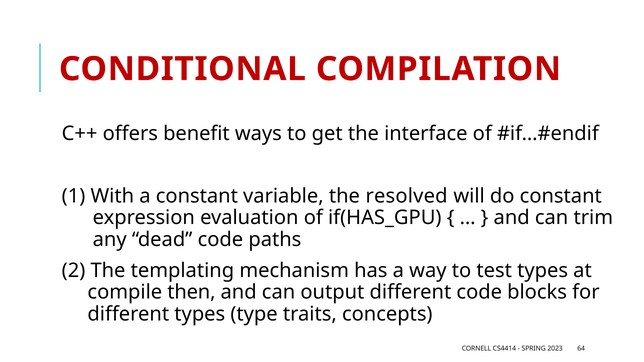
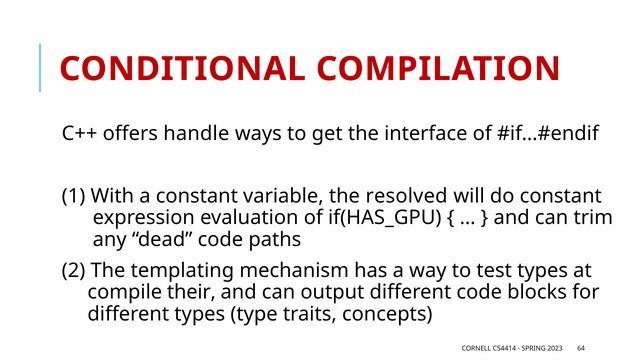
benefit: benefit -> handle
then: then -> their
